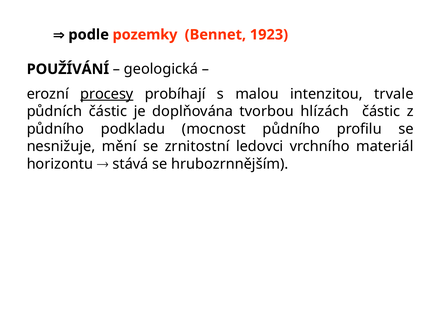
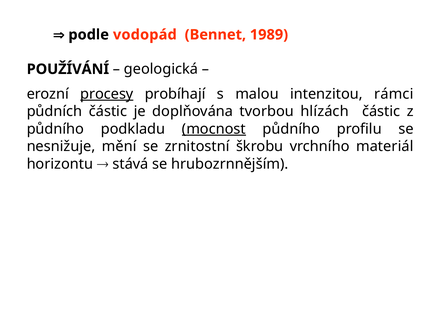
pozemky: pozemky -> vodopád
1923: 1923 -> 1989
trvale: trvale -> rámci
mocnost underline: none -> present
ledovci: ledovci -> škrobu
